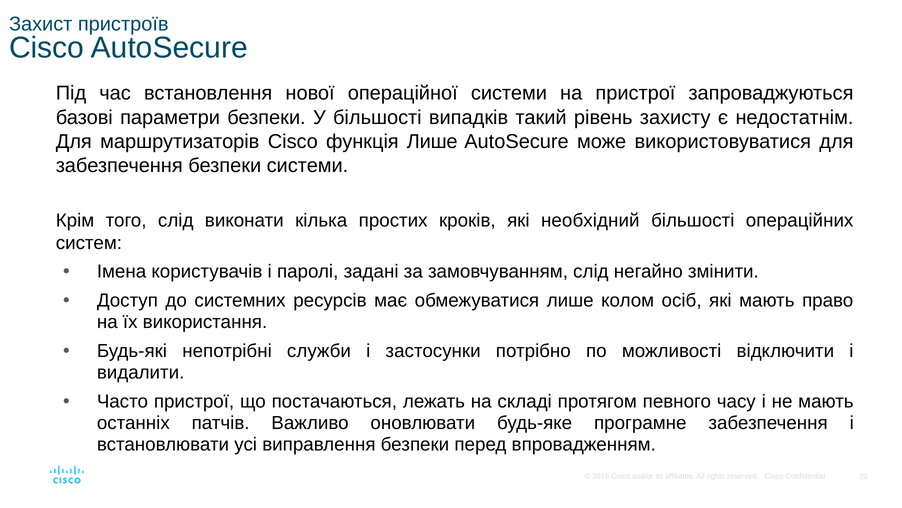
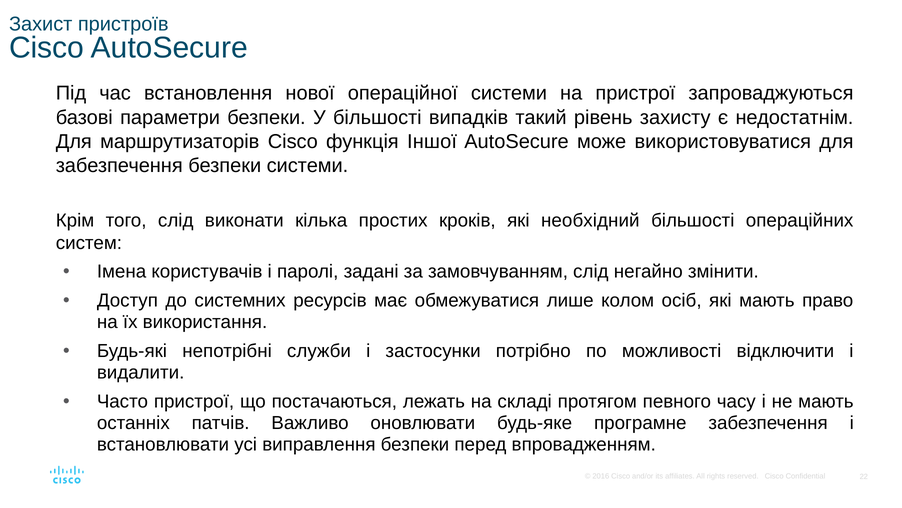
функція Лише: Лише -> Іншої
